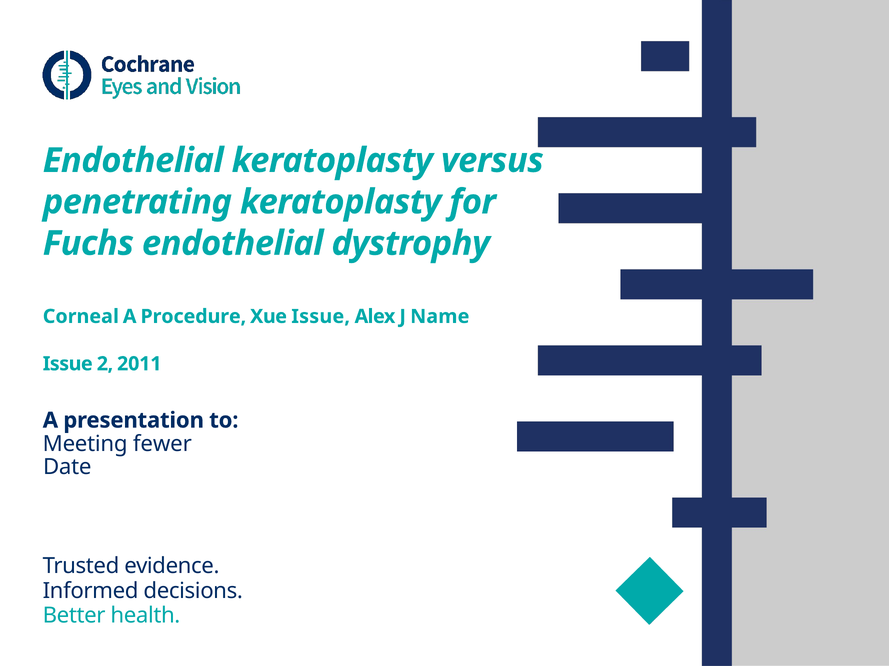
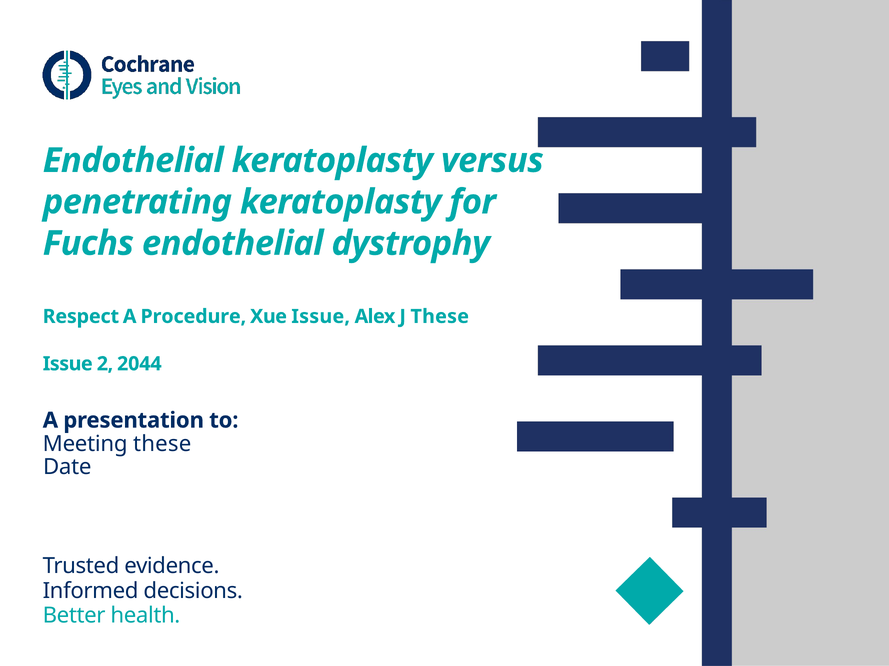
Corneal: Corneal -> Respect
J Name: Name -> These
2011: 2011 -> 2044
Meeting fewer: fewer -> these
